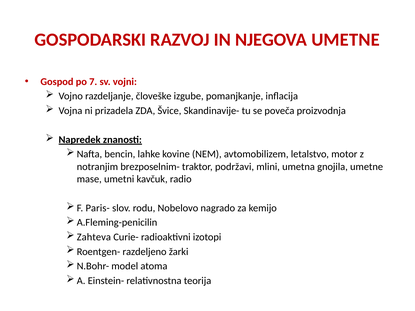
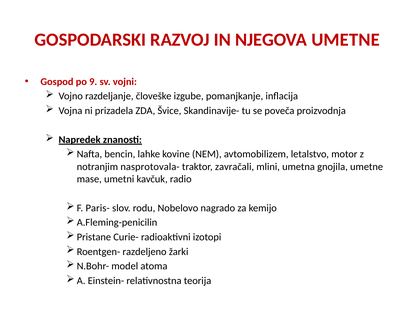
7: 7 -> 9
brezposelnim-: brezposelnim- -> nasprotovala-
podržavi: podržavi -> zavračali
Zahteva: Zahteva -> Pristane
